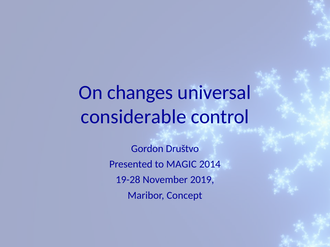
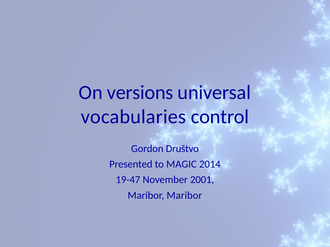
changes: changes -> versions
considerable: considerable -> vocabularies
19-28: 19-28 -> 19-47
2019: 2019 -> 2001
Maribor Concept: Concept -> Maribor
